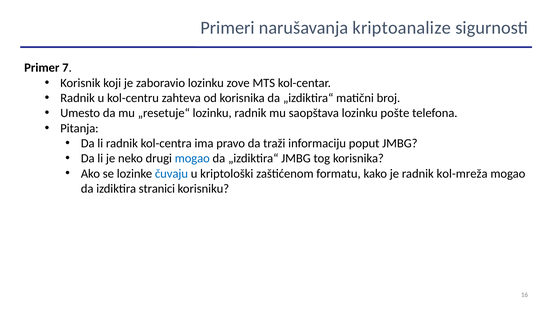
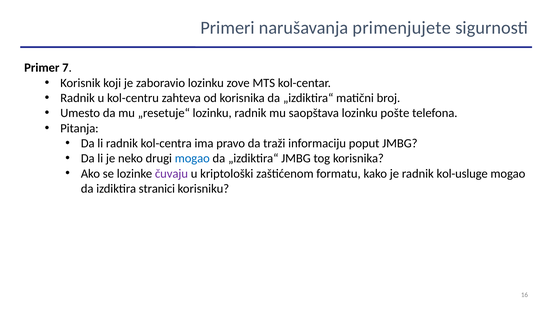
kriptoanalize: kriptoanalize -> primenjujete
čuvaju colour: blue -> purple
kol-mreža: kol-mreža -> kol-usluge
